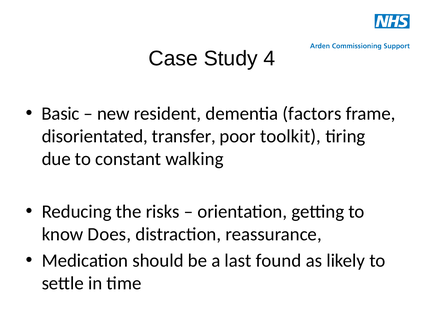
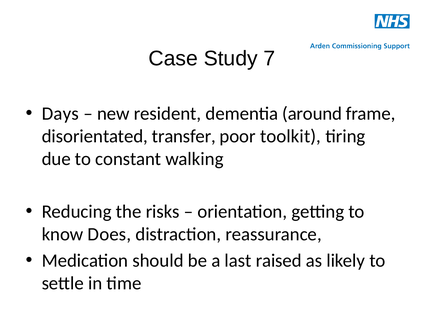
4: 4 -> 7
Basic: Basic -> Days
factors: factors -> around
found: found -> raised
